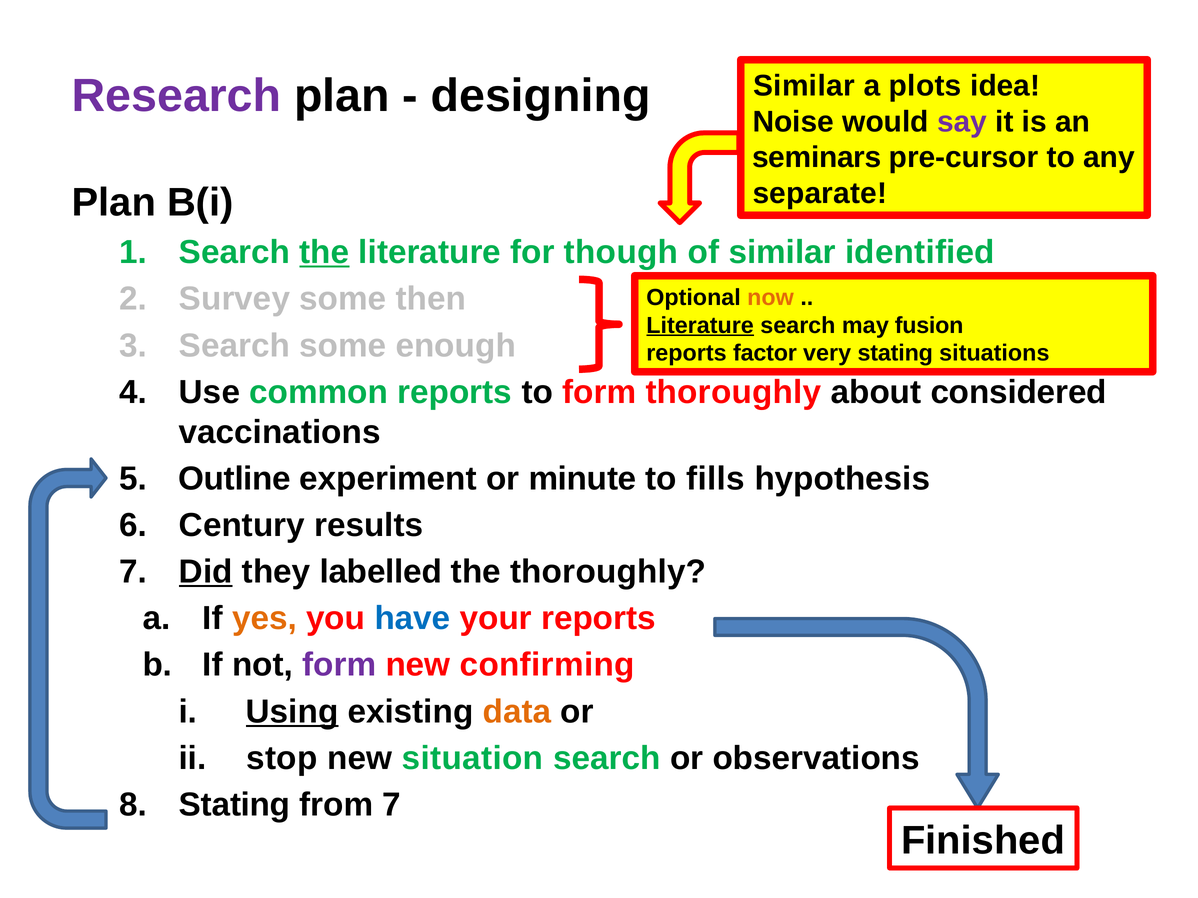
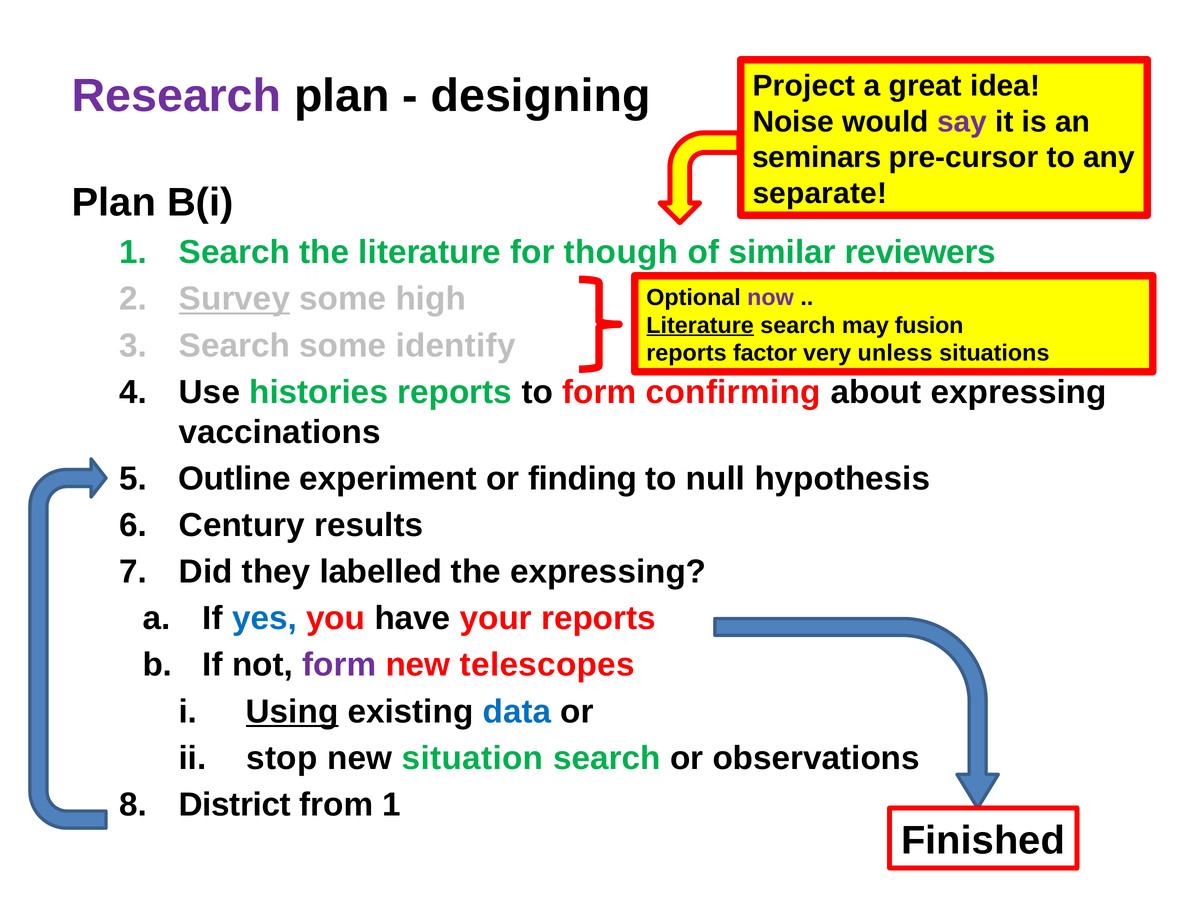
Similar at (804, 86): Similar -> Project
plots: plots -> great
the at (324, 253) underline: present -> none
identified: identified -> reviewers
Survey underline: none -> present
then: then -> high
now colour: orange -> purple
enough: enough -> identify
very stating: stating -> unless
common: common -> histories
form thoroughly: thoroughly -> confirming
about considered: considered -> expressing
minute: minute -> finding
fills: fills -> null
Did underline: present -> none
the thoroughly: thoroughly -> expressing
yes colour: orange -> blue
have colour: blue -> black
confirming: confirming -> telescopes
data colour: orange -> blue
Stating at (235, 805): Stating -> District
from 7: 7 -> 1
